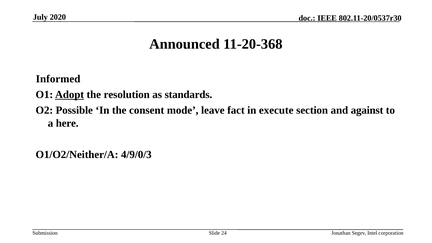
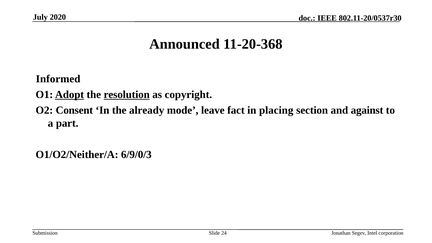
resolution underline: none -> present
standards: standards -> copyright
Possible: Possible -> Consent
consent: consent -> already
execute: execute -> placing
here: here -> part
4/9/0/3: 4/9/0/3 -> 6/9/0/3
